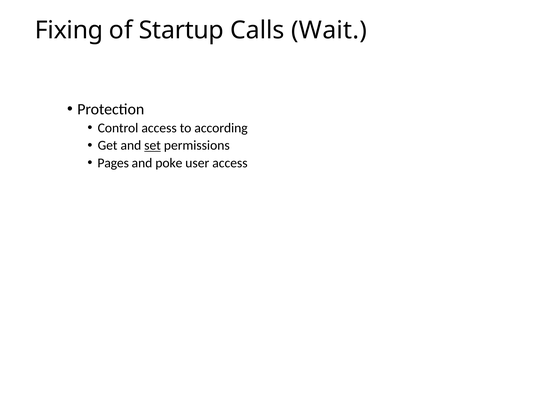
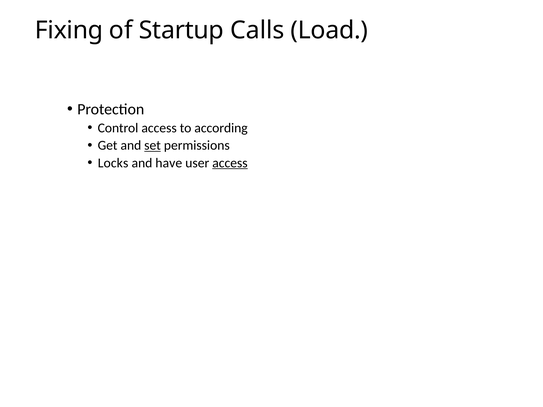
Wait: Wait -> Load
Pages: Pages -> Locks
poke: poke -> have
access at (230, 163) underline: none -> present
